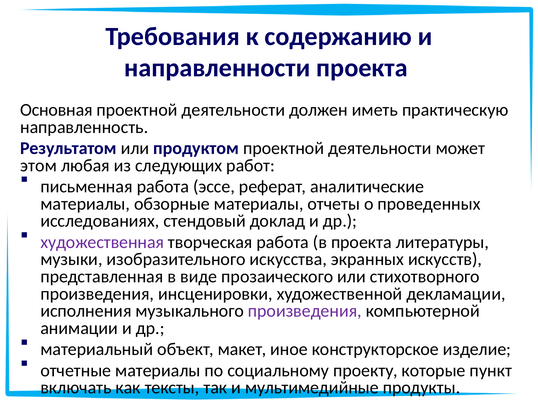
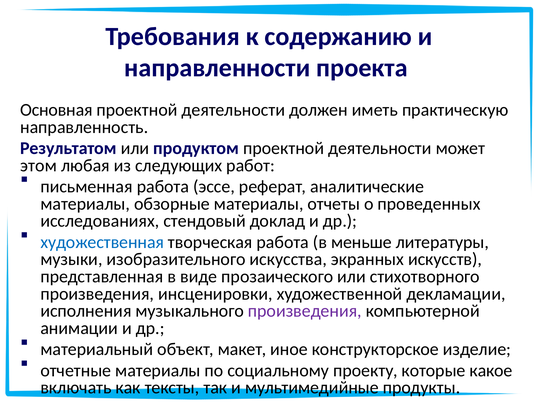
художественная colour: purple -> blue
в проекта: проекта -> меньше
пункт: пункт -> какое
